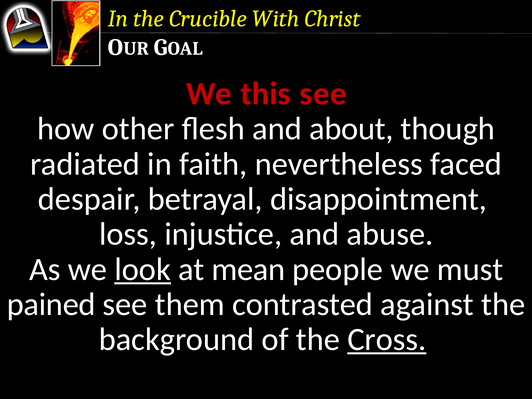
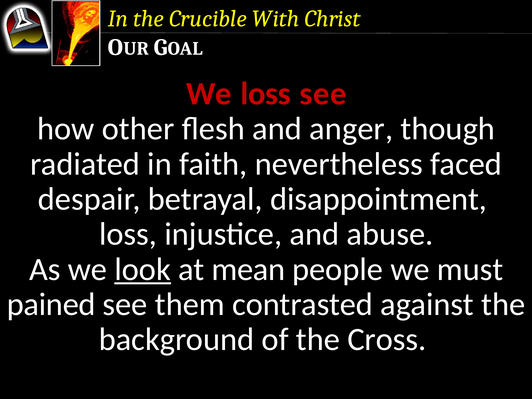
We this: this -> loss
about: about -> anger
Cross underline: present -> none
